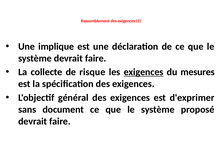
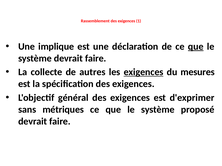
que at (196, 47) underline: none -> present
risque: risque -> autres
document: document -> métriques
